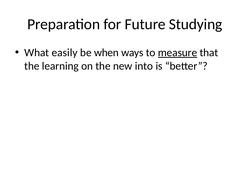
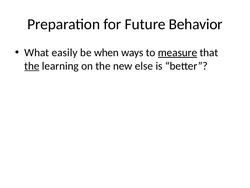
Studying: Studying -> Behavior
the at (32, 66) underline: none -> present
into: into -> else
